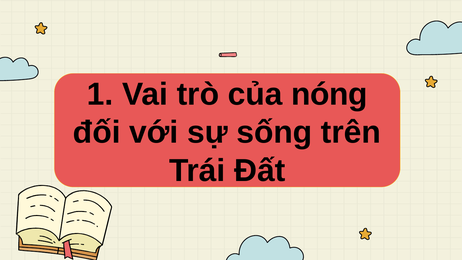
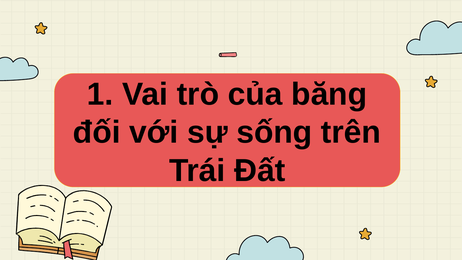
nóng: nóng -> băng
